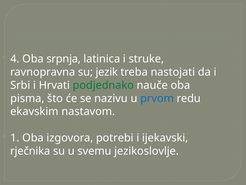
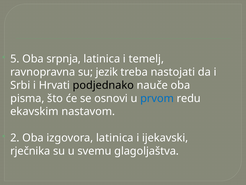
4: 4 -> 5
struke: struke -> temelj
podjednako colour: green -> black
nazivu: nazivu -> osnovi
1: 1 -> 2
izgovora potrebi: potrebi -> latinica
jezikoslovlje: jezikoslovlje -> glagoljaštva
